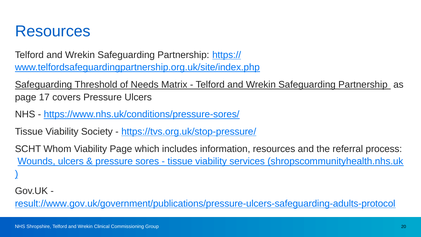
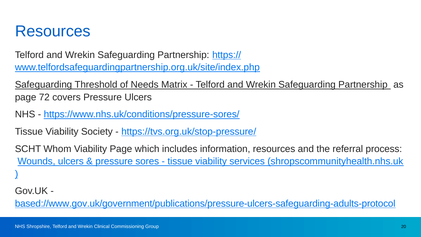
17: 17 -> 72
result://www.gov.uk/government/publications/pressure-ulcers-safeguarding-adults-protocol: result://www.gov.uk/government/publications/pressure-ulcers-safeguarding-adults-protocol -> based://www.gov.uk/government/publications/pressure-ulcers-safeguarding-adults-protocol
